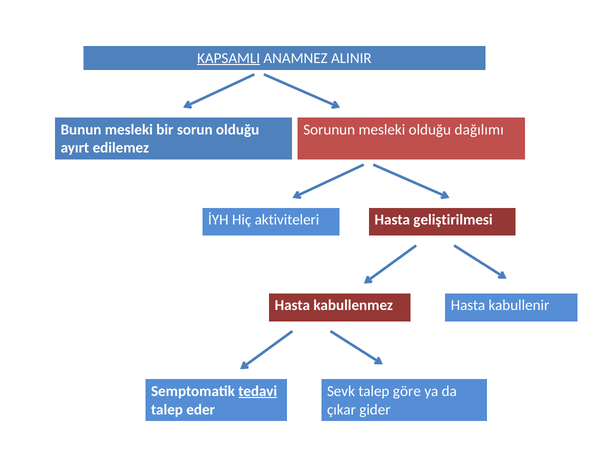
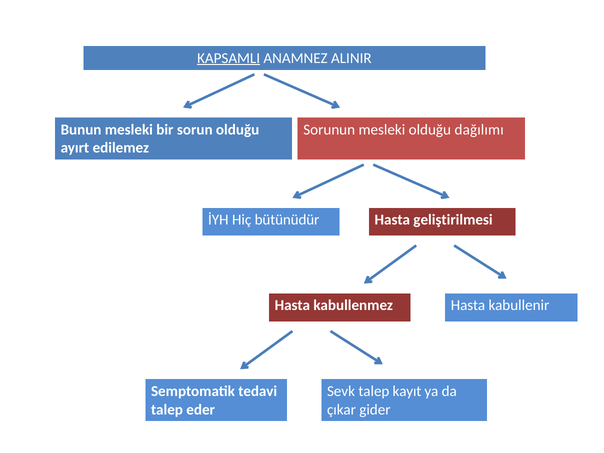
aktiviteleri: aktiviteleri -> bütünüdür
tedavi underline: present -> none
göre: göre -> kayıt
